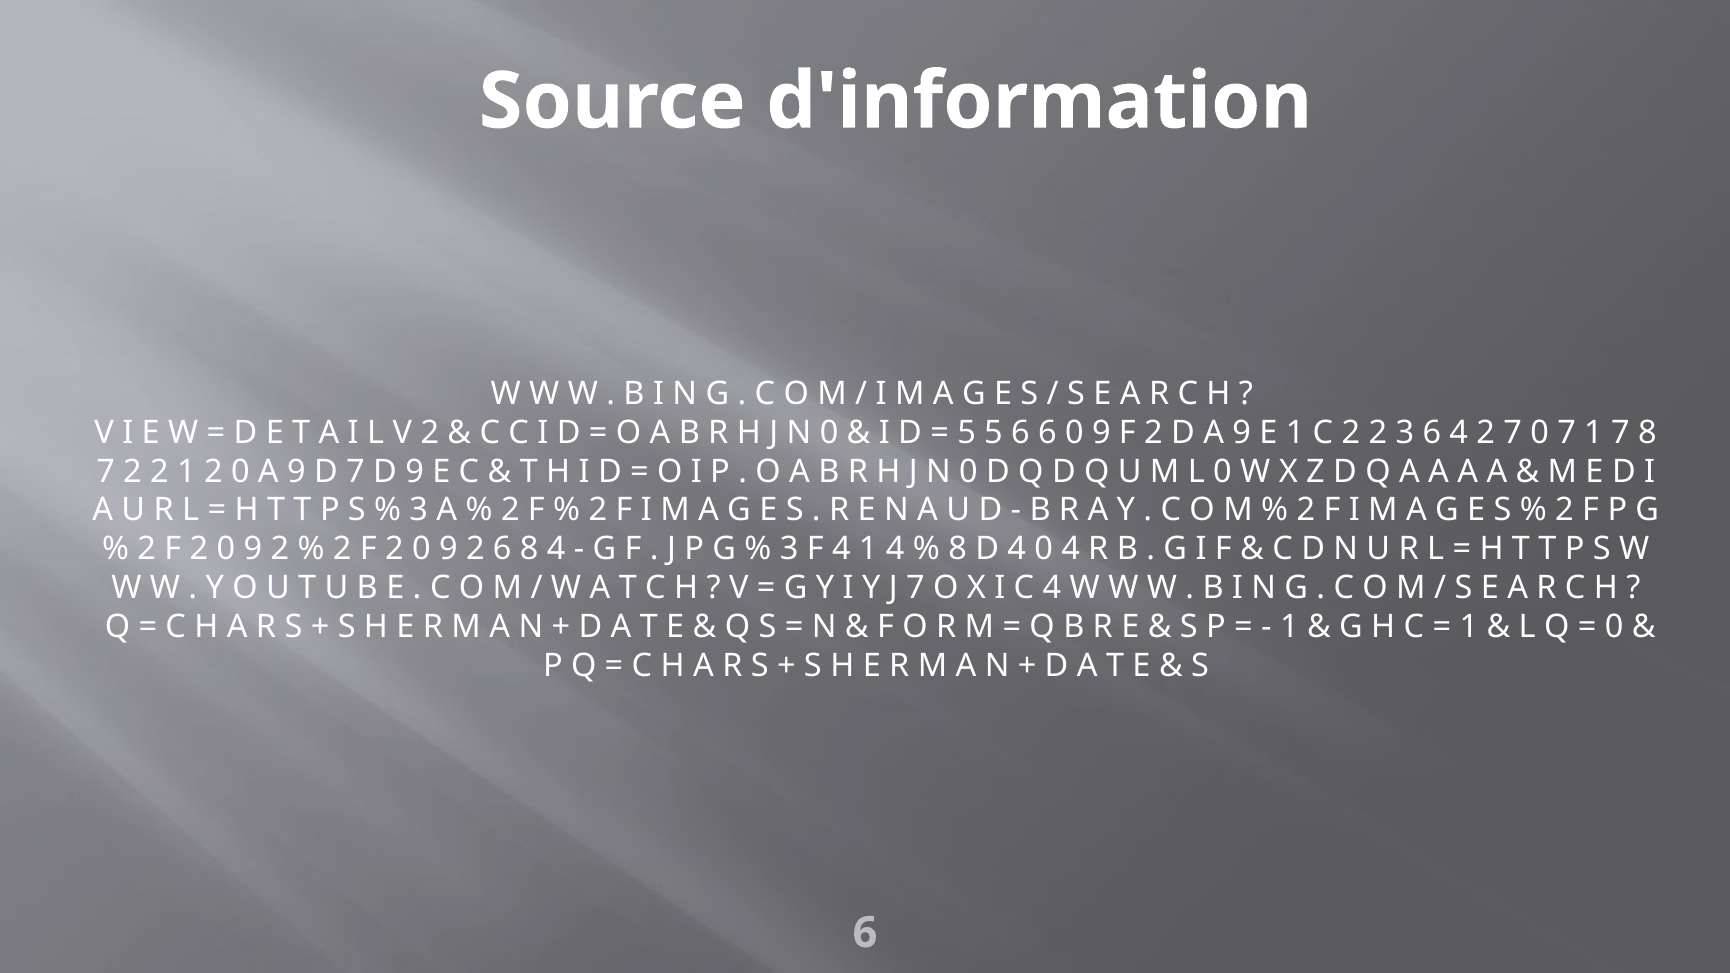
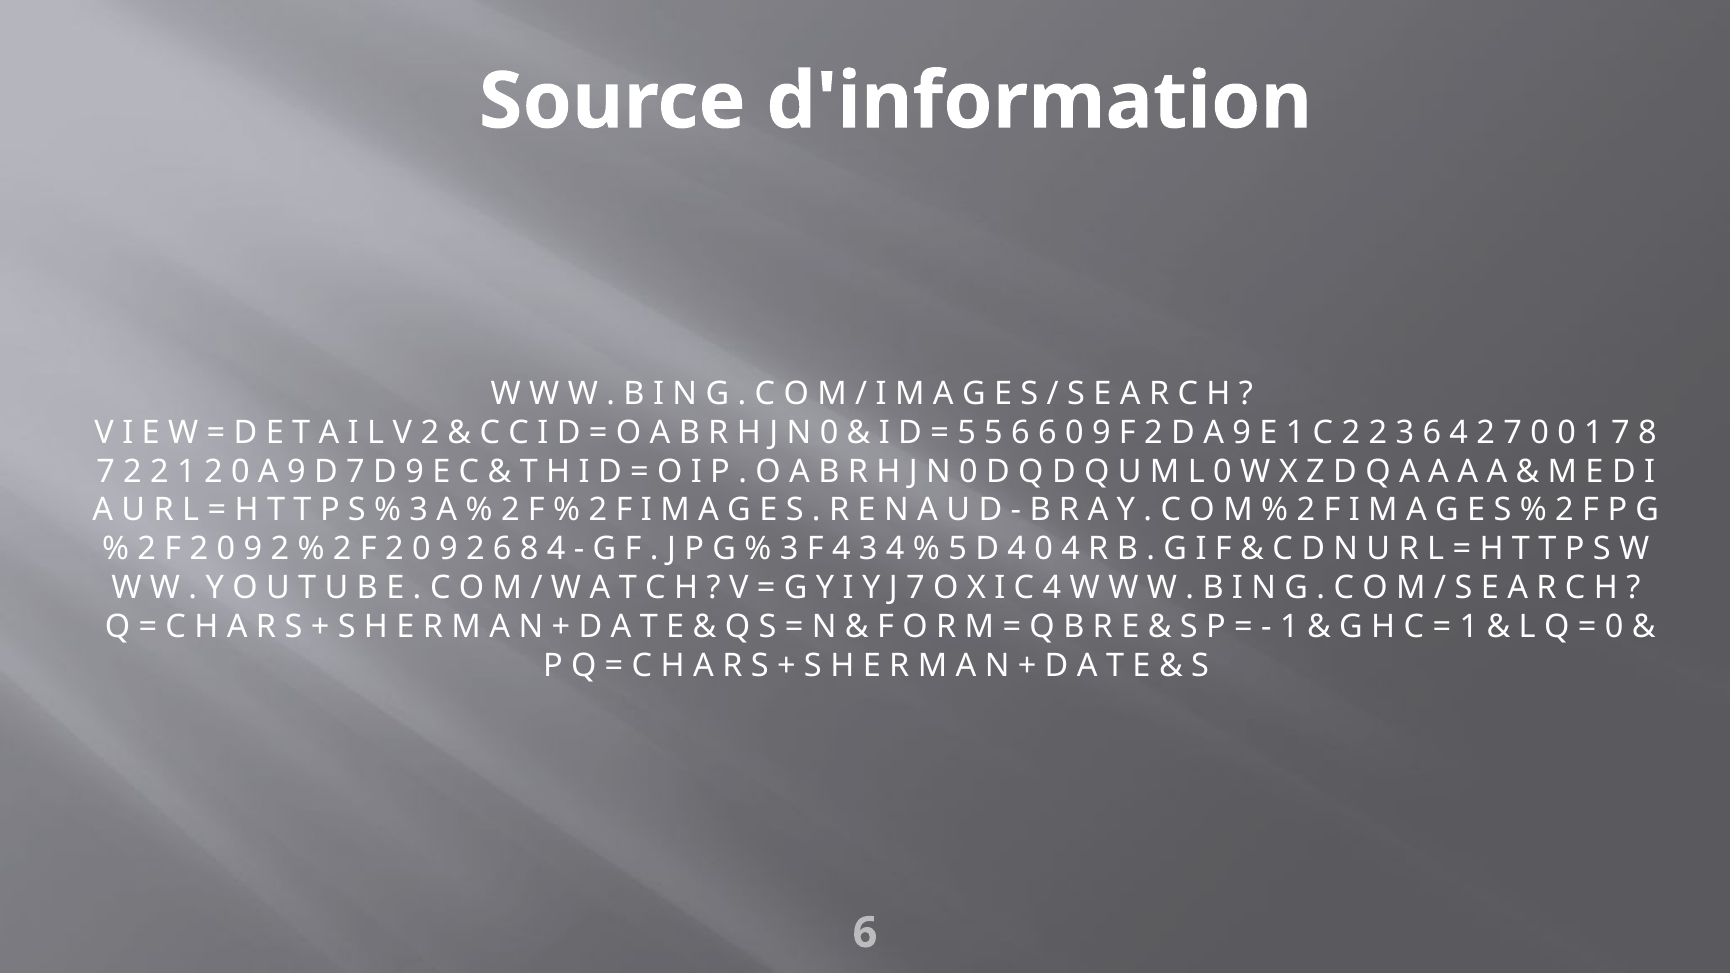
0 7: 7 -> 0
4 1: 1 -> 3
8 at (958, 549): 8 -> 5
